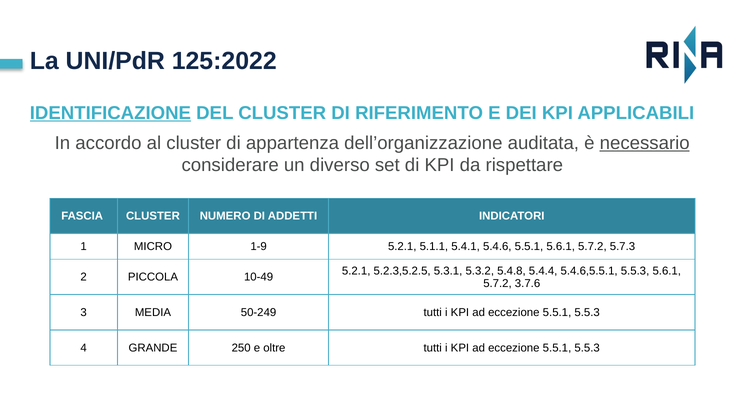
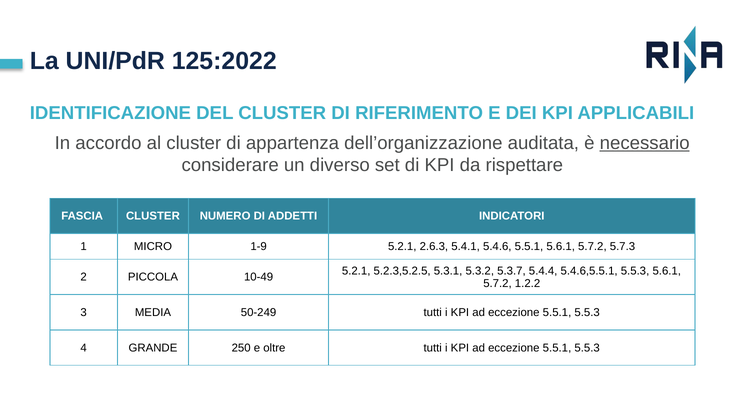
IDENTIFICAZIONE underline: present -> none
5.1.1: 5.1.1 -> 2.6.3
5.4.8: 5.4.8 -> 5.3.7
3.7.6: 3.7.6 -> 1.2.2
